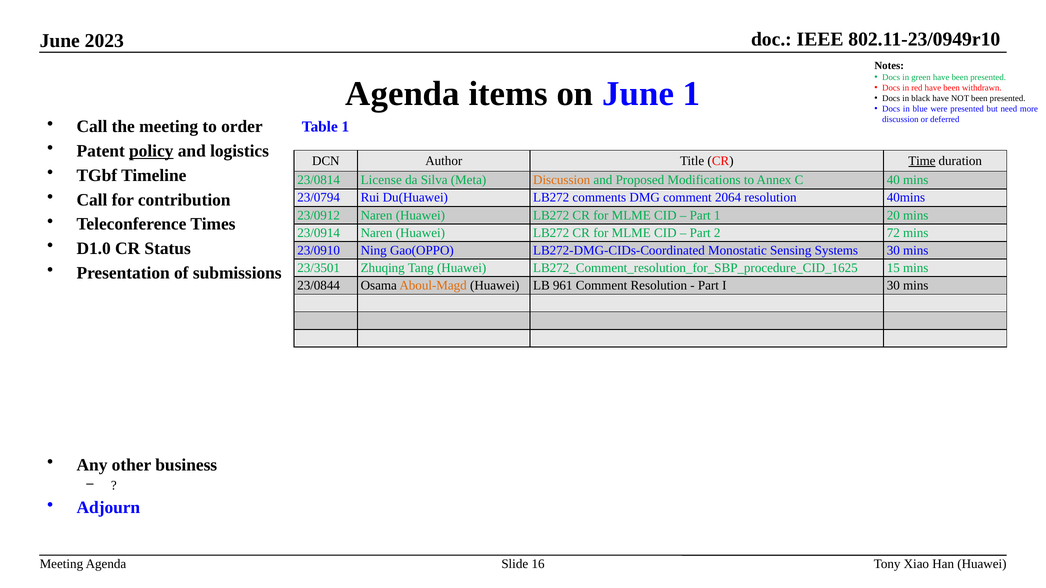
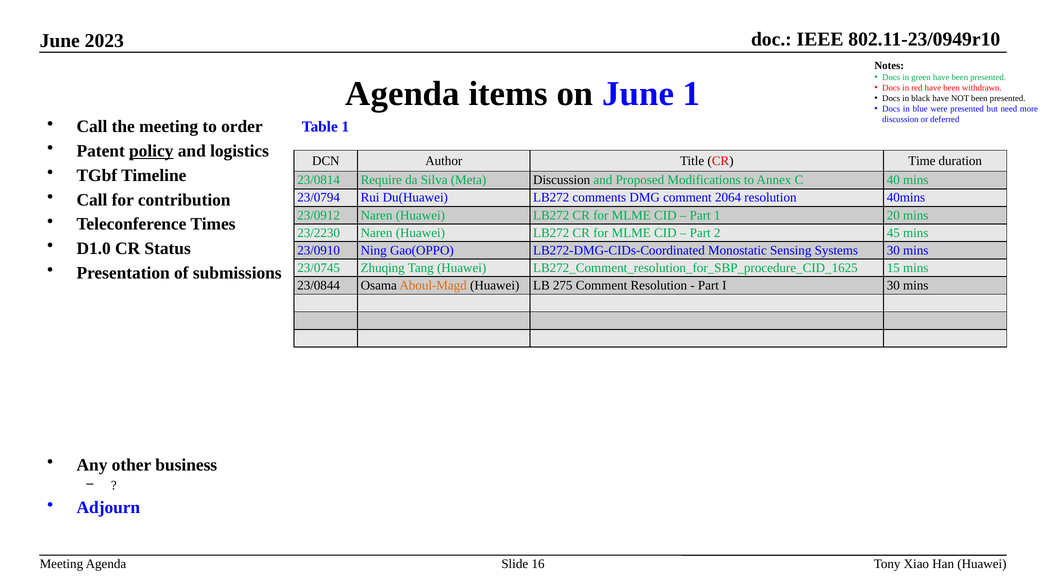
Time underline: present -> none
License: License -> Require
Discussion at (562, 180) colour: orange -> black
23/0914: 23/0914 -> 23/2230
72: 72 -> 45
23/3501: 23/3501 -> 23/0745
961: 961 -> 275
